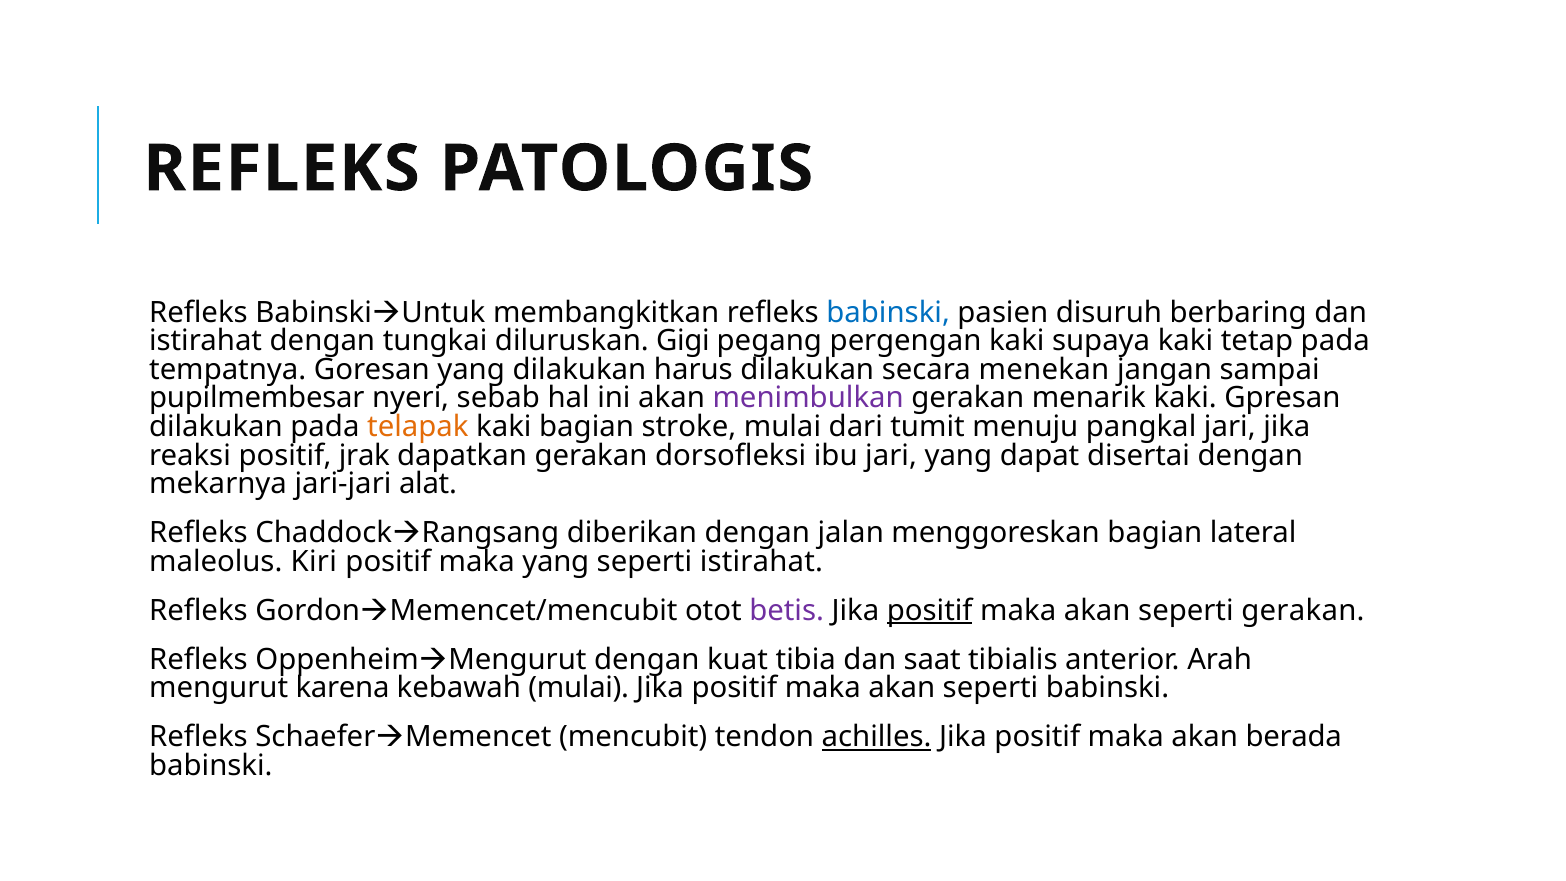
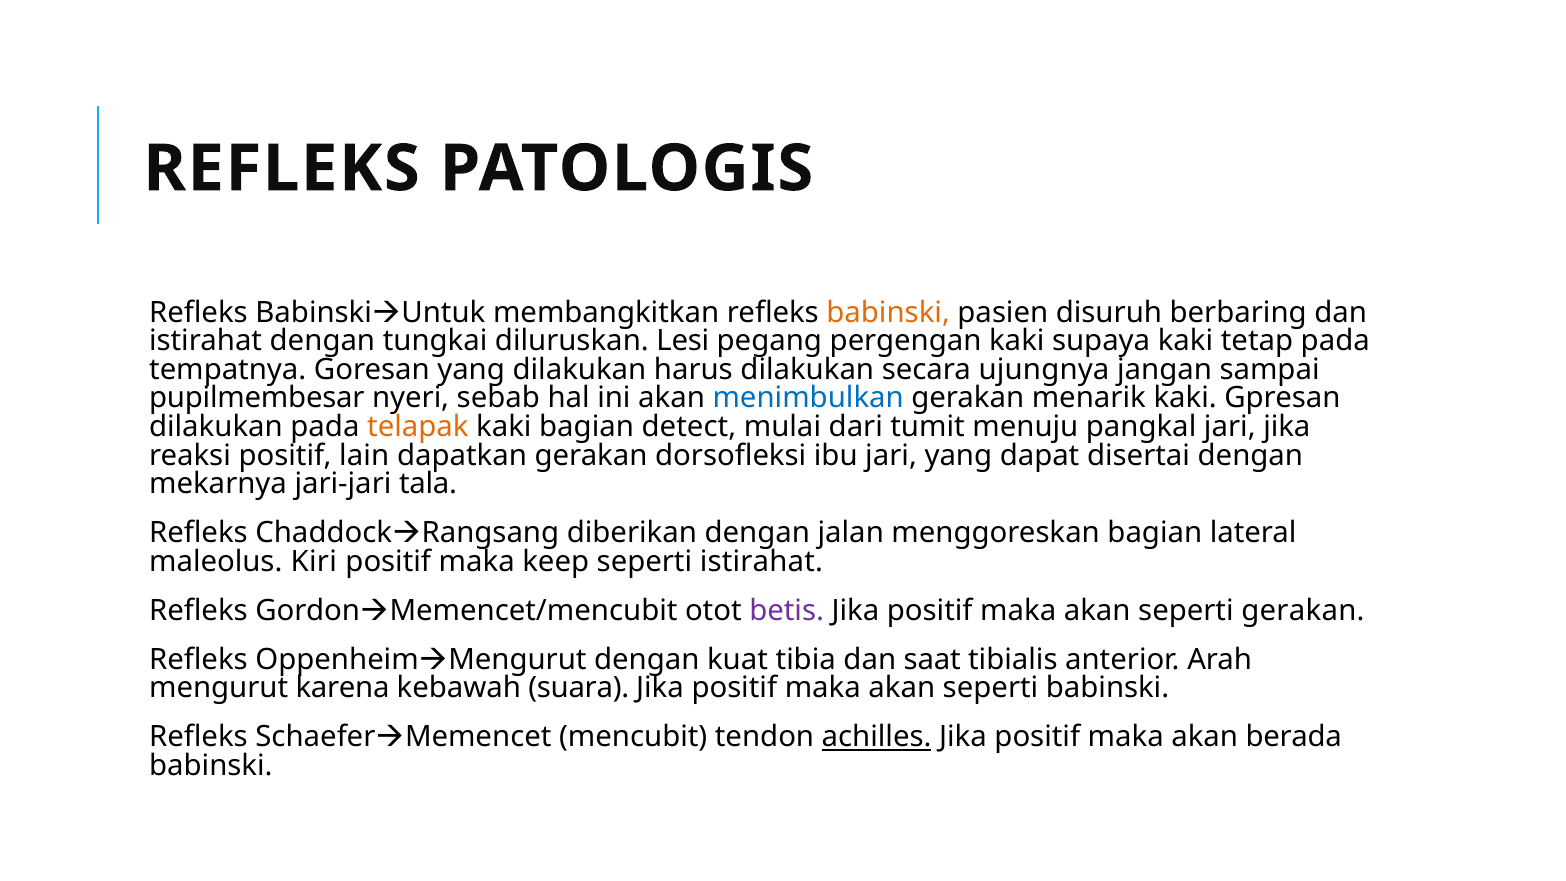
babinski at (888, 313) colour: blue -> orange
Gigi: Gigi -> Lesi
menekan: menekan -> ujungnya
menimbulkan colour: purple -> blue
stroke: stroke -> detect
jrak: jrak -> lain
alat: alat -> tala
maka yang: yang -> keep
positif at (930, 610) underline: present -> none
kebawah mulai: mulai -> suara
